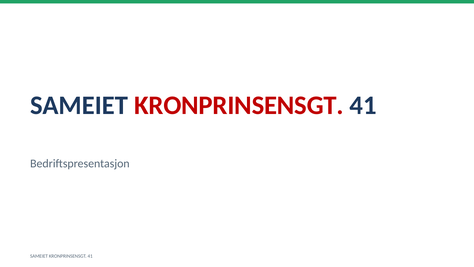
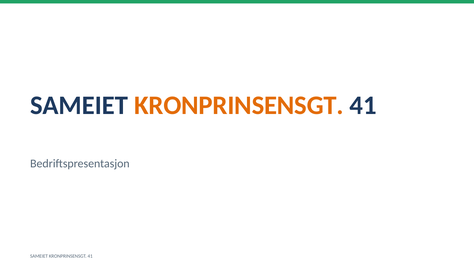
KRONPRINSENSGT at (239, 105) colour: red -> orange
